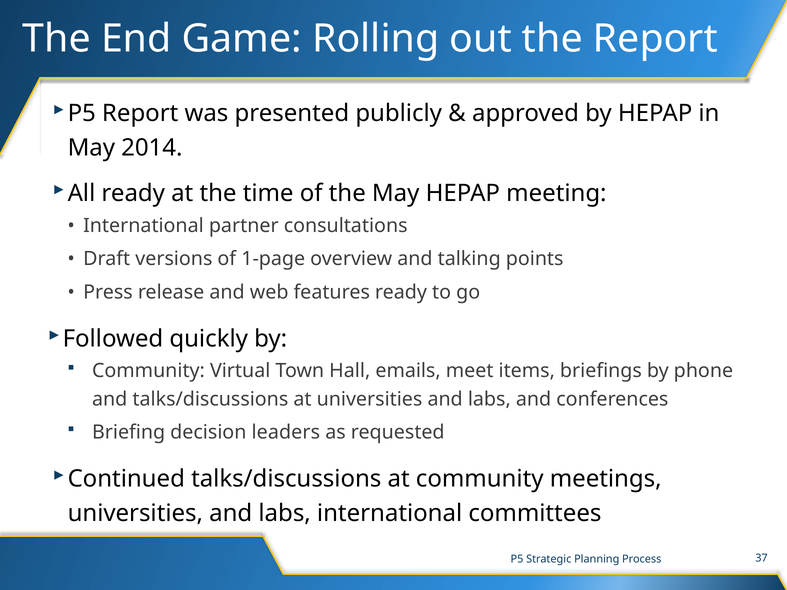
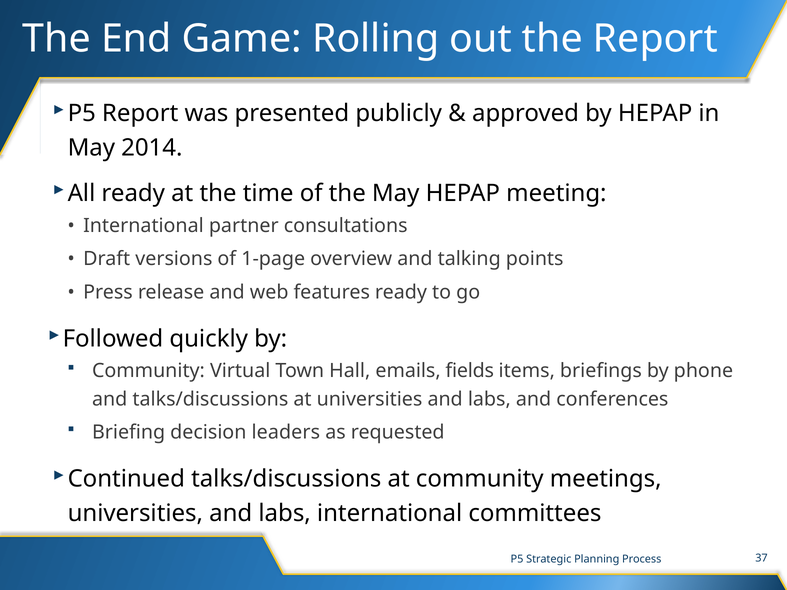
meet: meet -> fields
